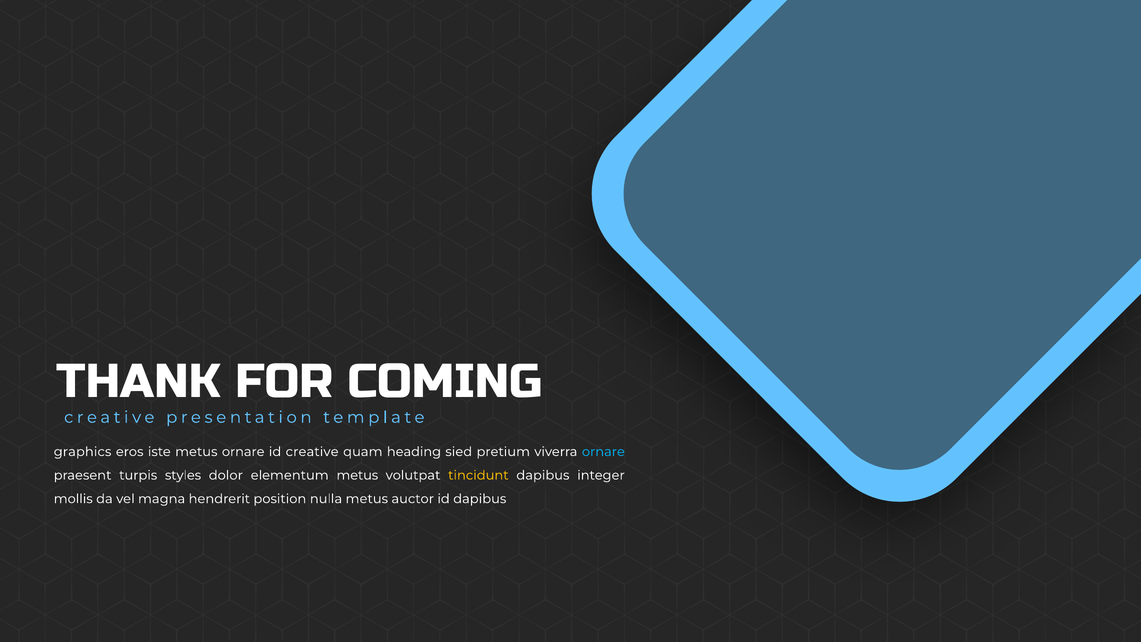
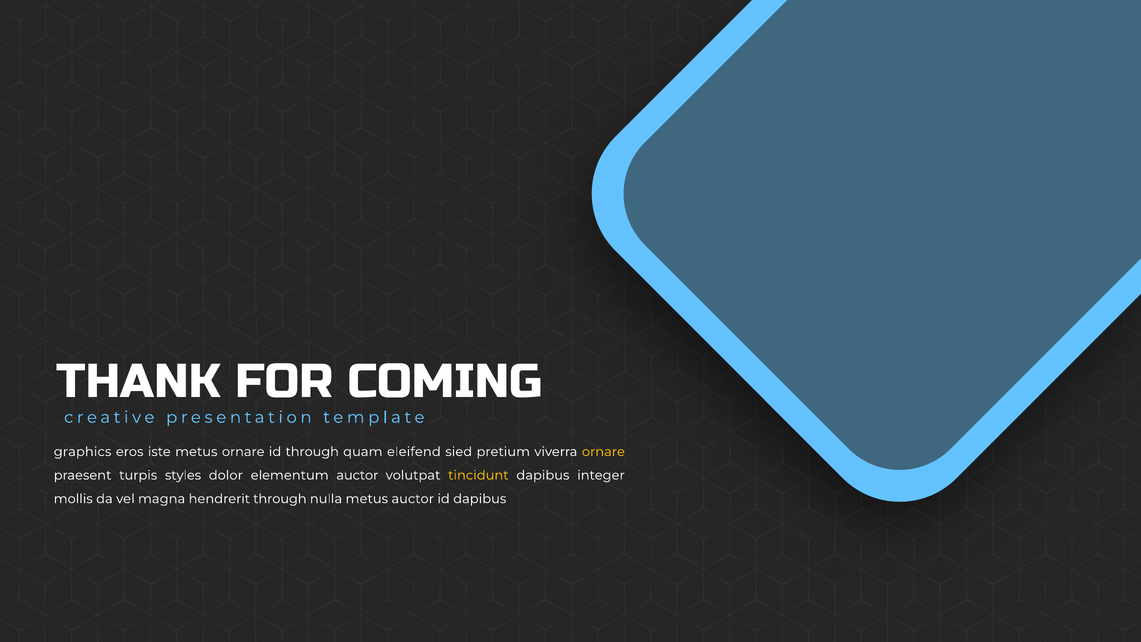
id creative: creative -> through
heading: heading -> eleifend
ornare at (603, 452) colour: light blue -> yellow
elementum metus: metus -> auctor
hendrerit position: position -> through
